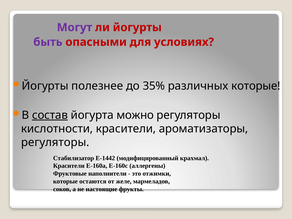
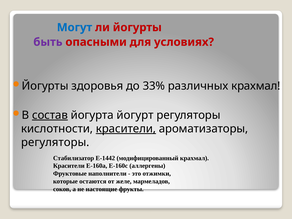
Могут colour: purple -> blue
полезнее: полезнее -> здоровья
35%: 35% -> 33%
различных которые: которые -> крахмал
можно: можно -> йогурт
красители at (126, 129) underline: none -> present
